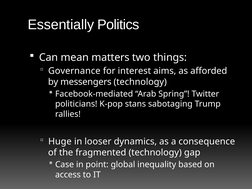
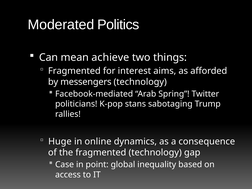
Essentially: Essentially -> Moderated
matters: matters -> achieve
Governance at (74, 71): Governance -> Fragmented
looser: looser -> online
